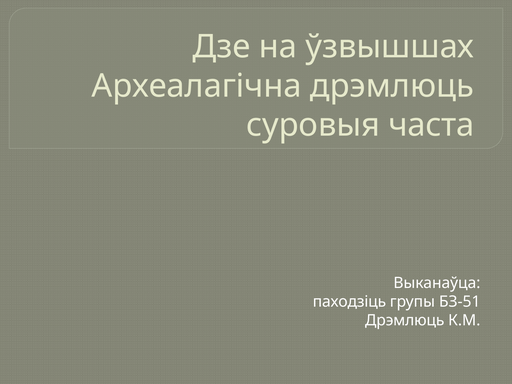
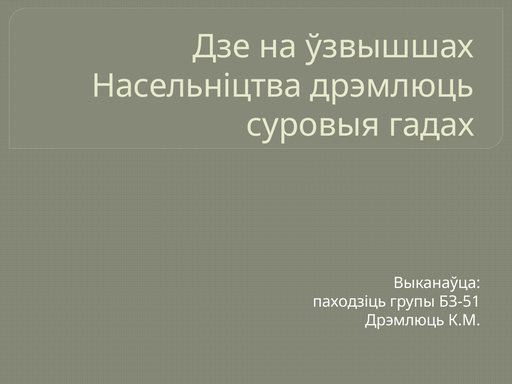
Археалагічна: Археалагічна -> Насельніцтва
часта: часта -> гадах
